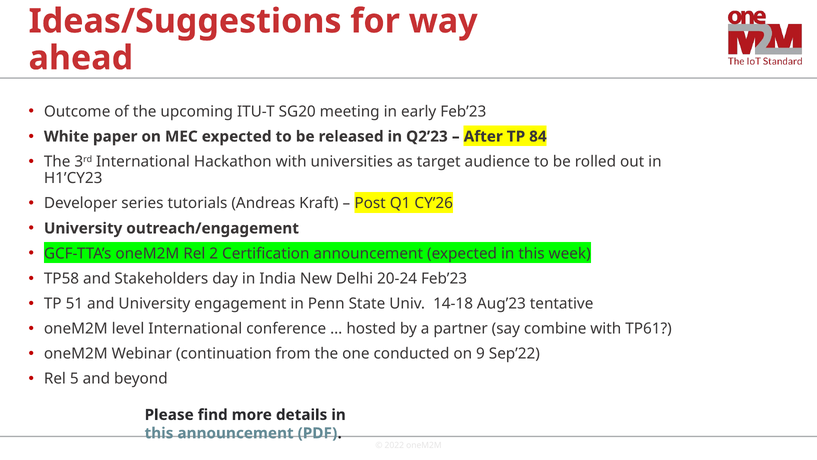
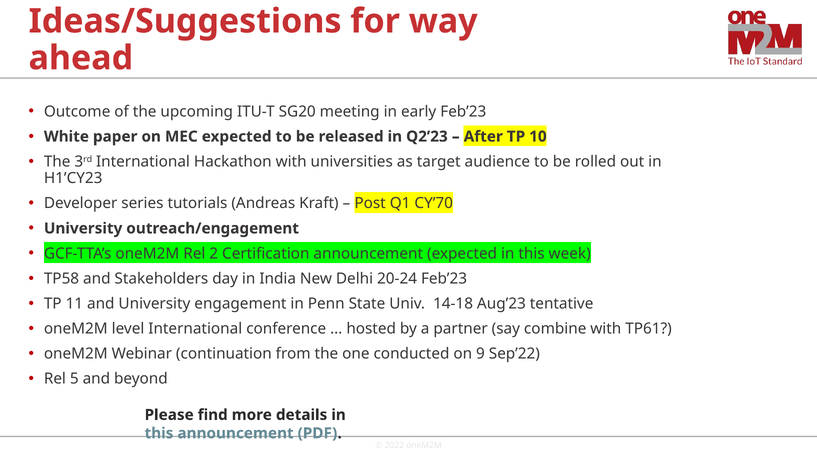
84: 84 -> 10
CY’26: CY’26 -> CY’70
51: 51 -> 11
